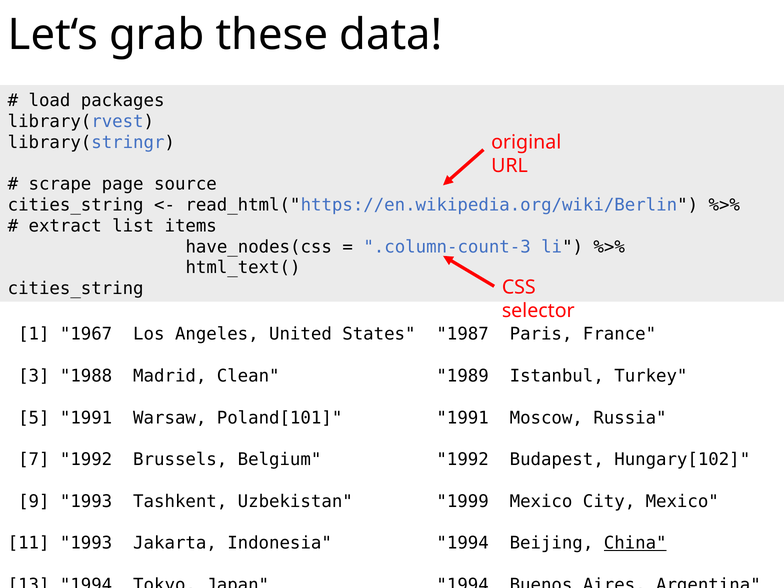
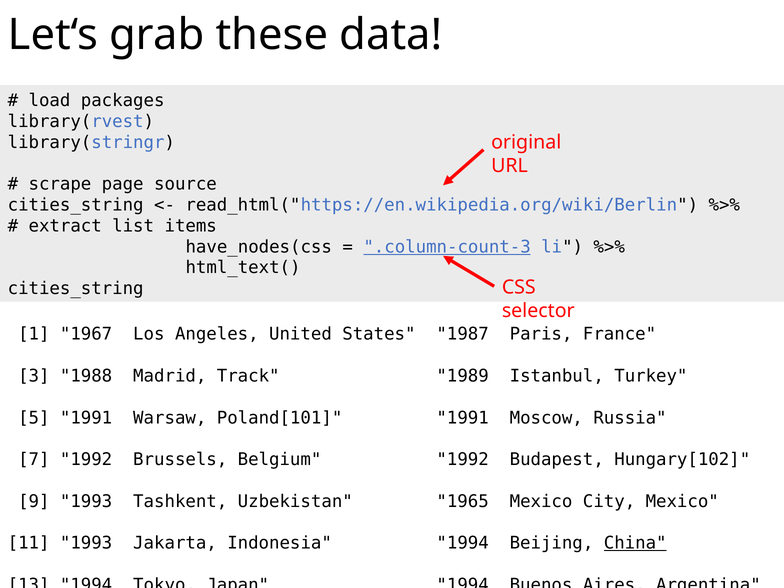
.column-count-3 underline: none -> present
Clean: Clean -> Track
1999: 1999 -> 1965
